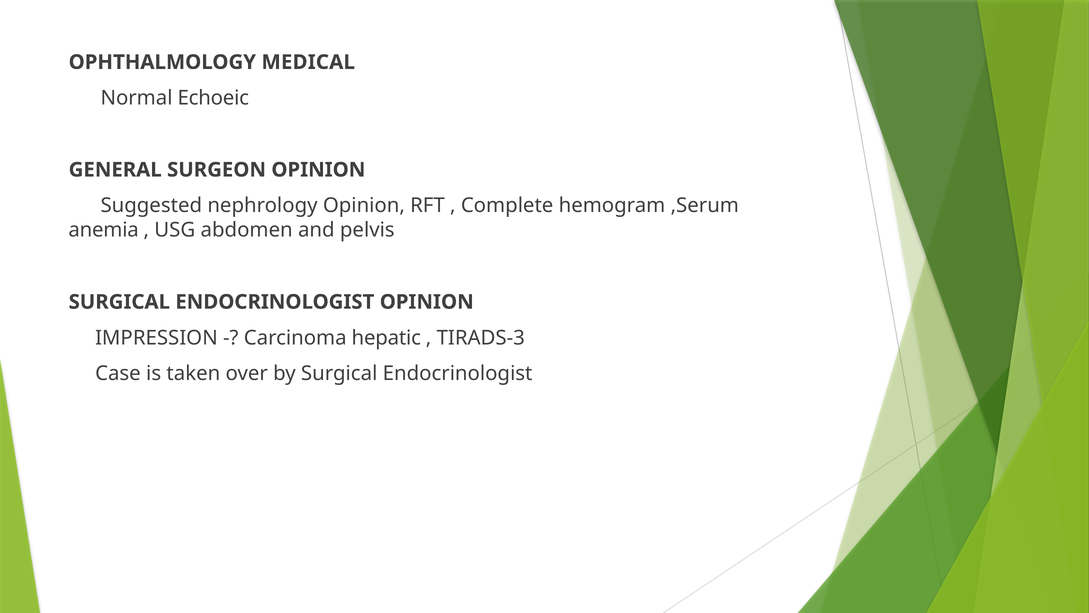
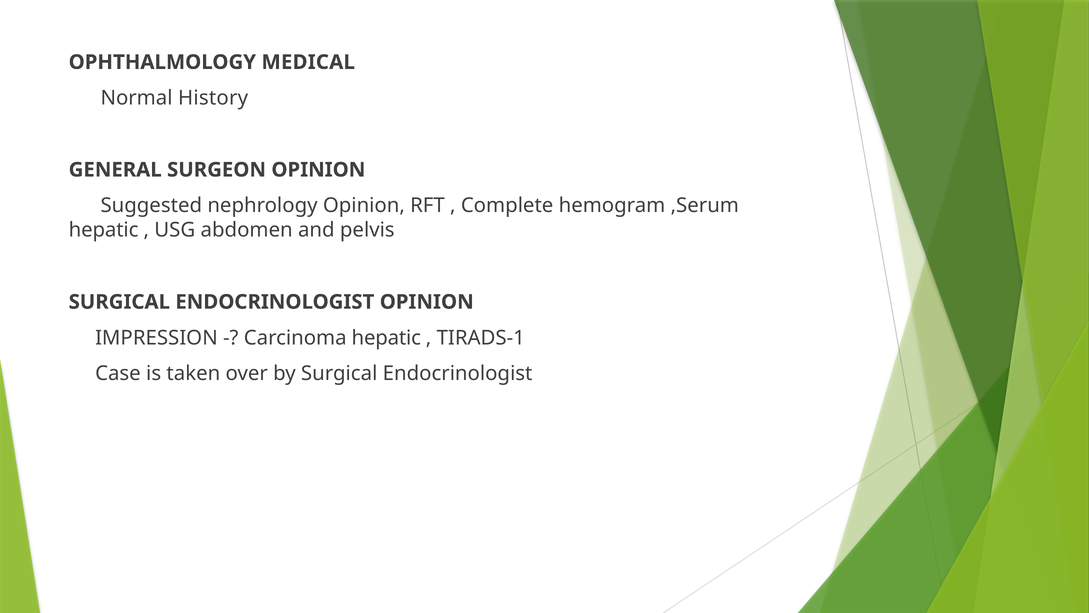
Echoeic: Echoeic -> History
anemia at (104, 230): anemia -> hepatic
TIRADS-3: TIRADS-3 -> TIRADS-1
